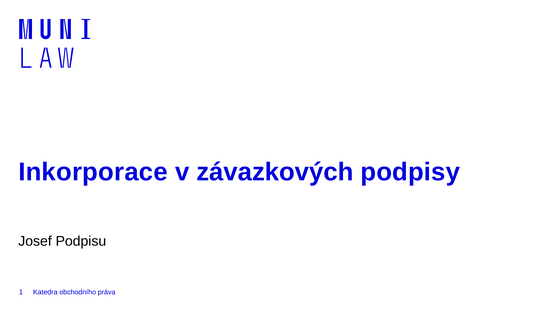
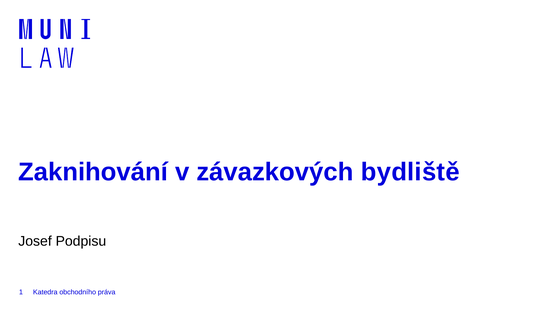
Inkorporace: Inkorporace -> Zaknihování
podpisy: podpisy -> bydliště
